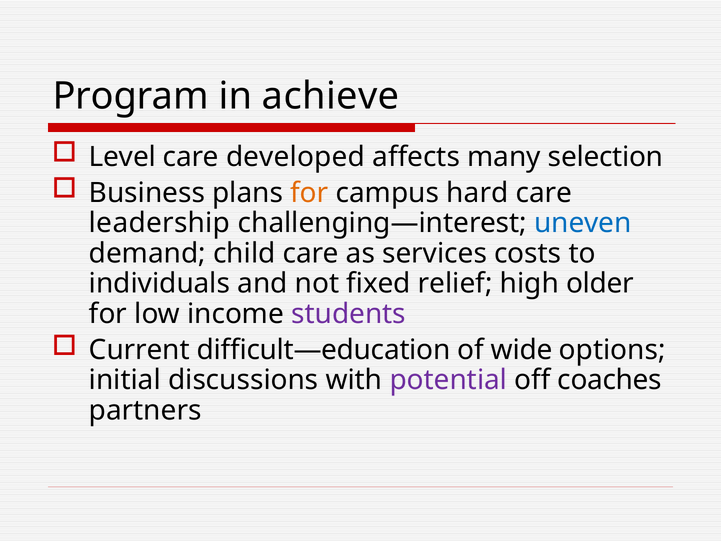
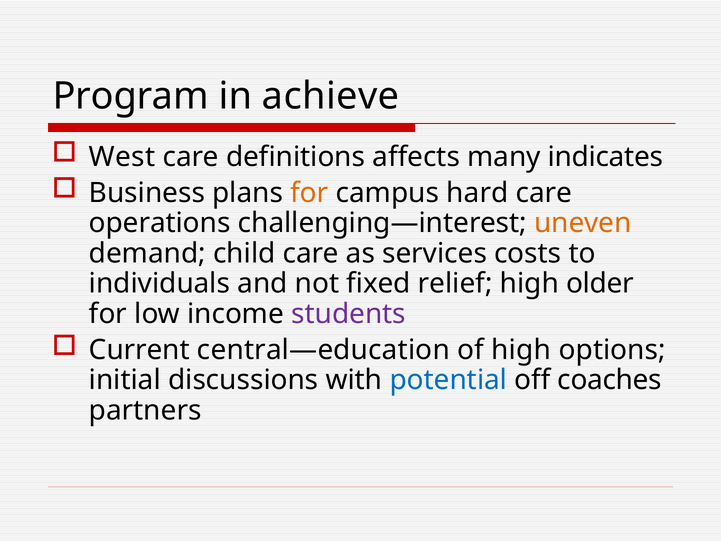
Level: Level -> West
developed: developed -> definitions
selection: selection -> indicates
leadership: leadership -> operations
uneven colour: blue -> orange
difficult—education: difficult—education -> central—education
of wide: wide -> high
potential colour: purple -> blue
